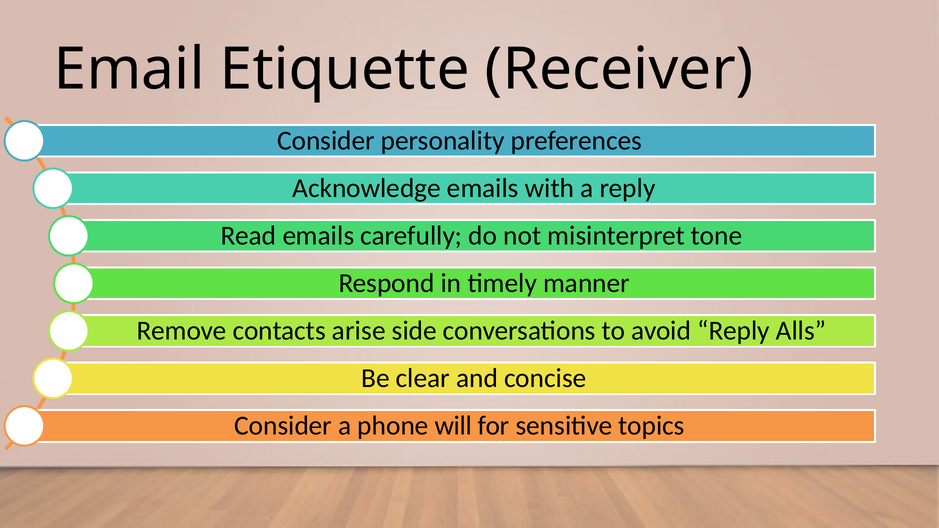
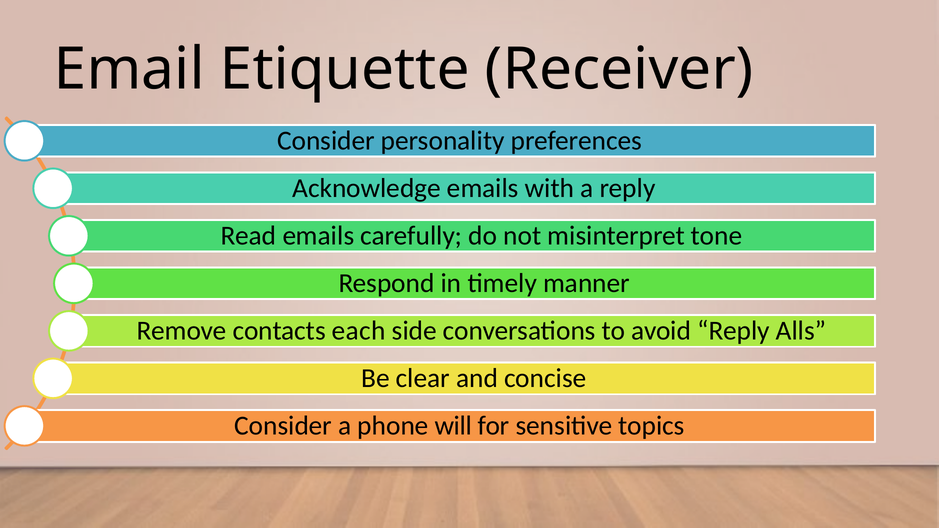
arise: arise -> each
